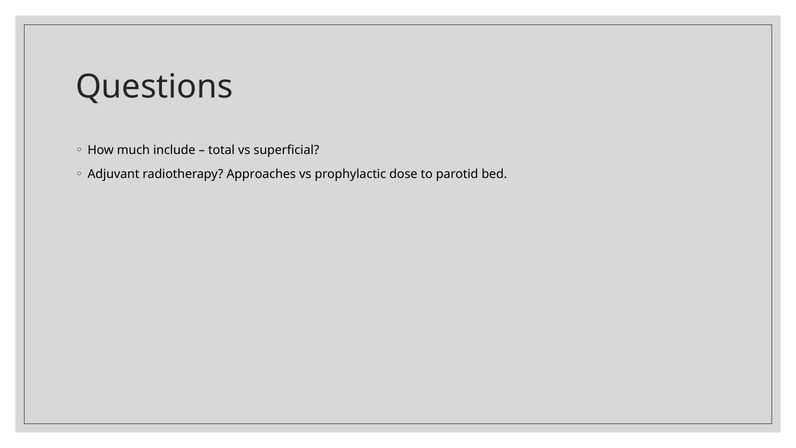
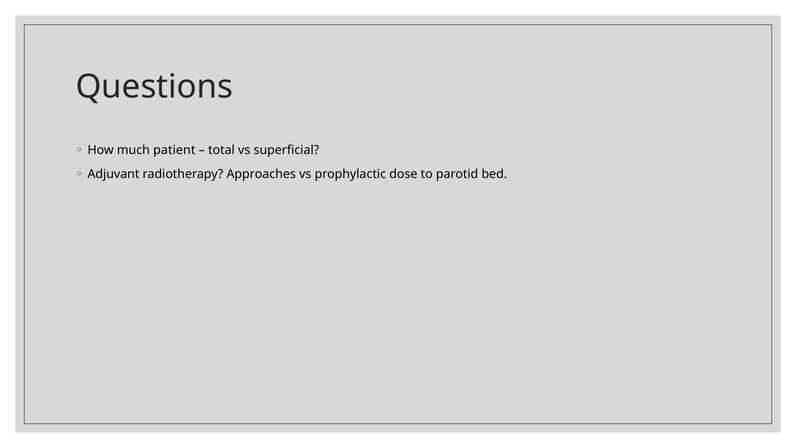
include: include -> patient
